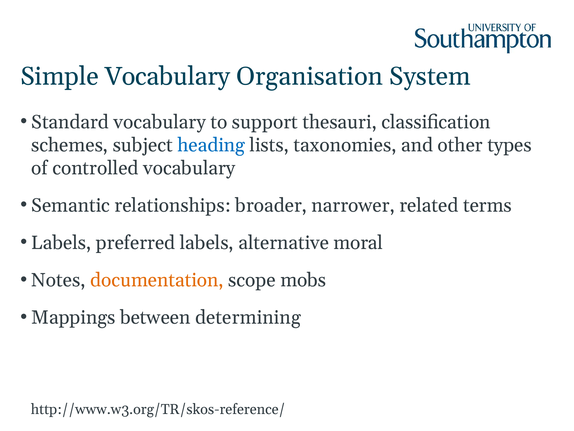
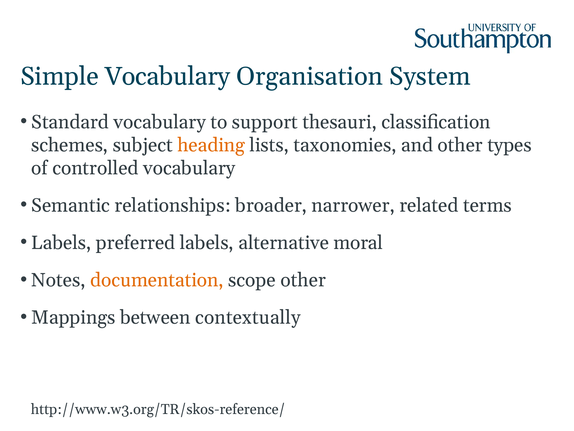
heading colour: blue -> orange
scope mobs: mobs -> other
determining: determining -> contextually
